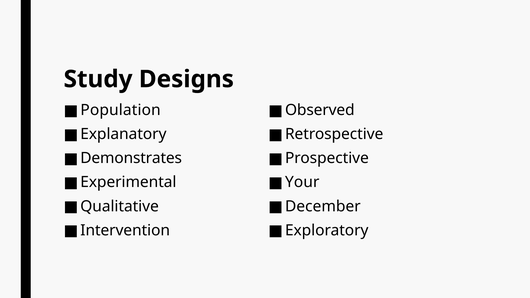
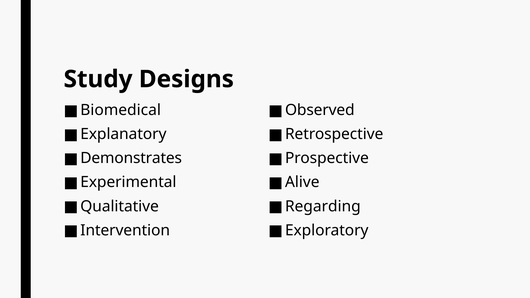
Population: Population -> Biomedical
Your: Your -> Alive
December: December -> Regarding
